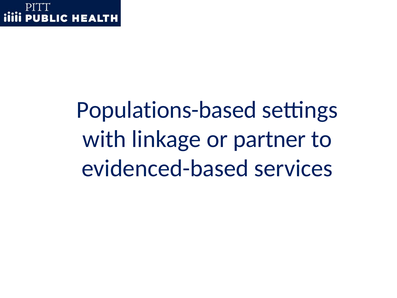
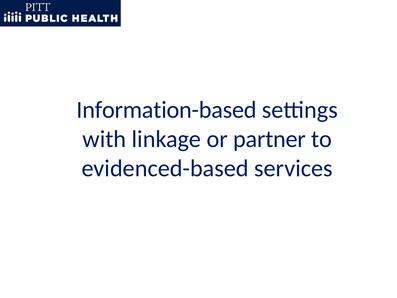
Populations-based: Populations-based -> Information-based
